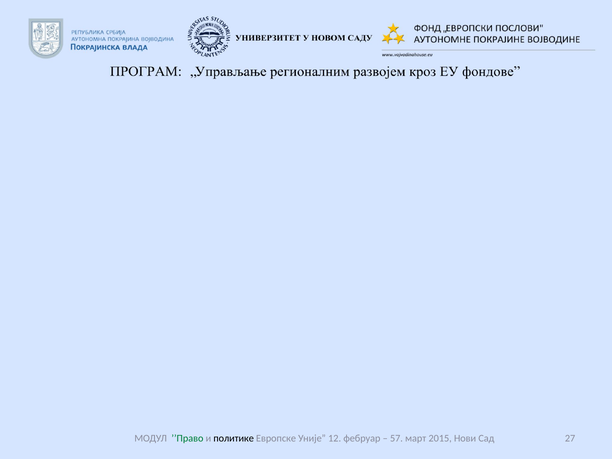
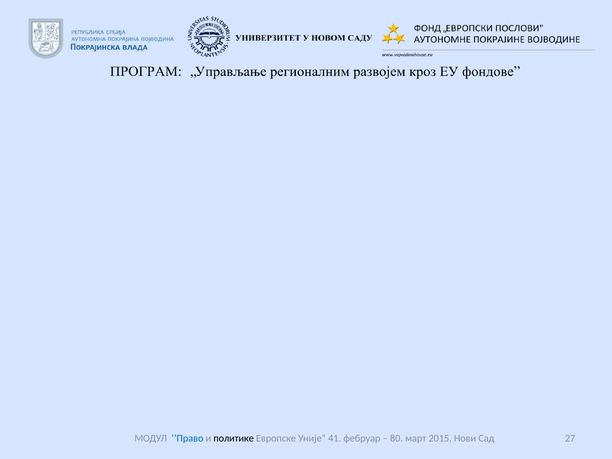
’’Право colour: green -> blue
12: 12 -> 41
57: 57 -> 80
